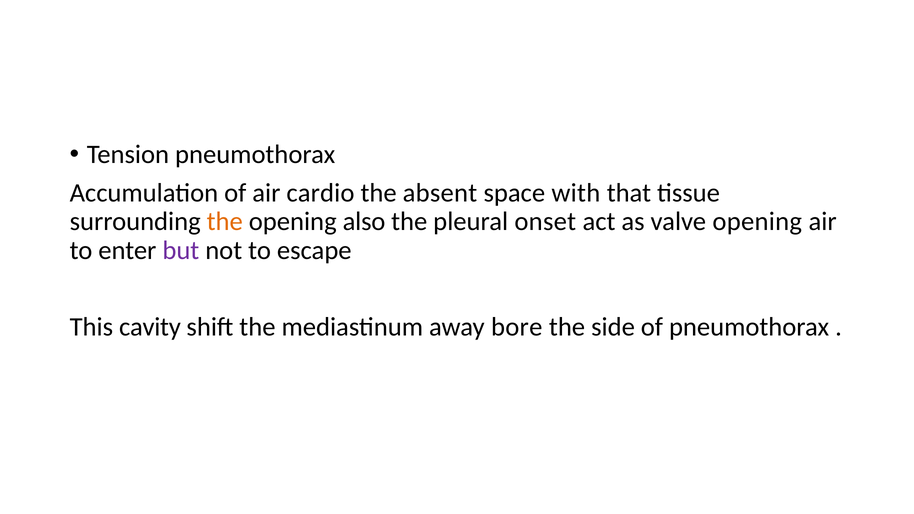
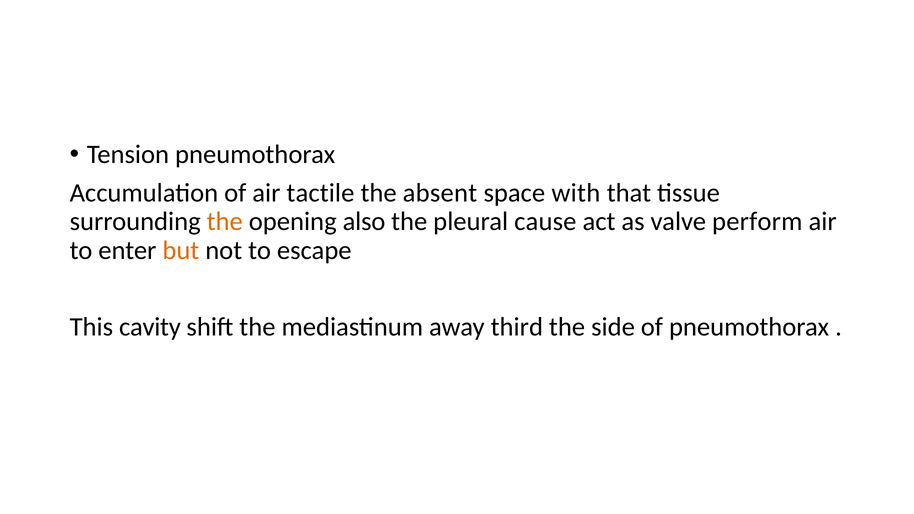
cardio: cardio -> tactile
onset: onset -> cause
valve opening: opening -> perform
but colour: purple -> orange
bore: bore -> third
